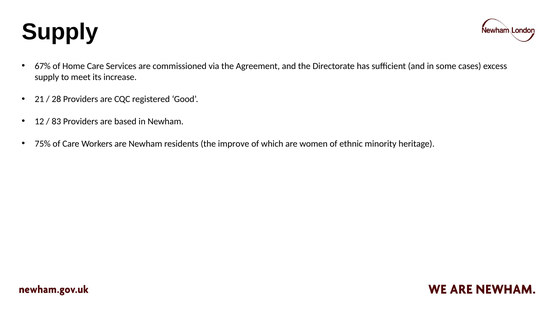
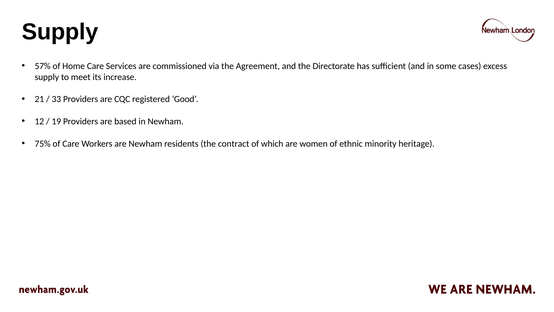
67%: 67% -> 57%
28: 28 -> 33
83: 83 -> 19
improve: improve -> contract
